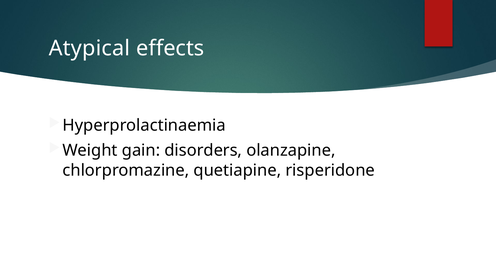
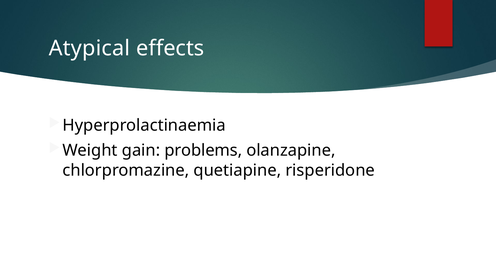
disorders: disorders -> problems
